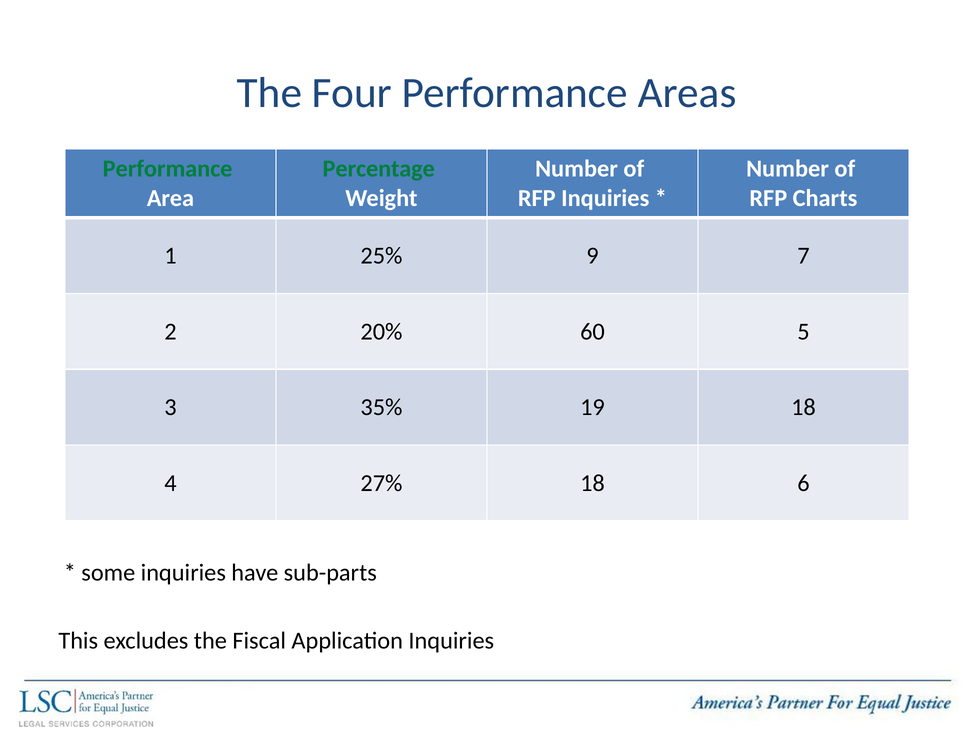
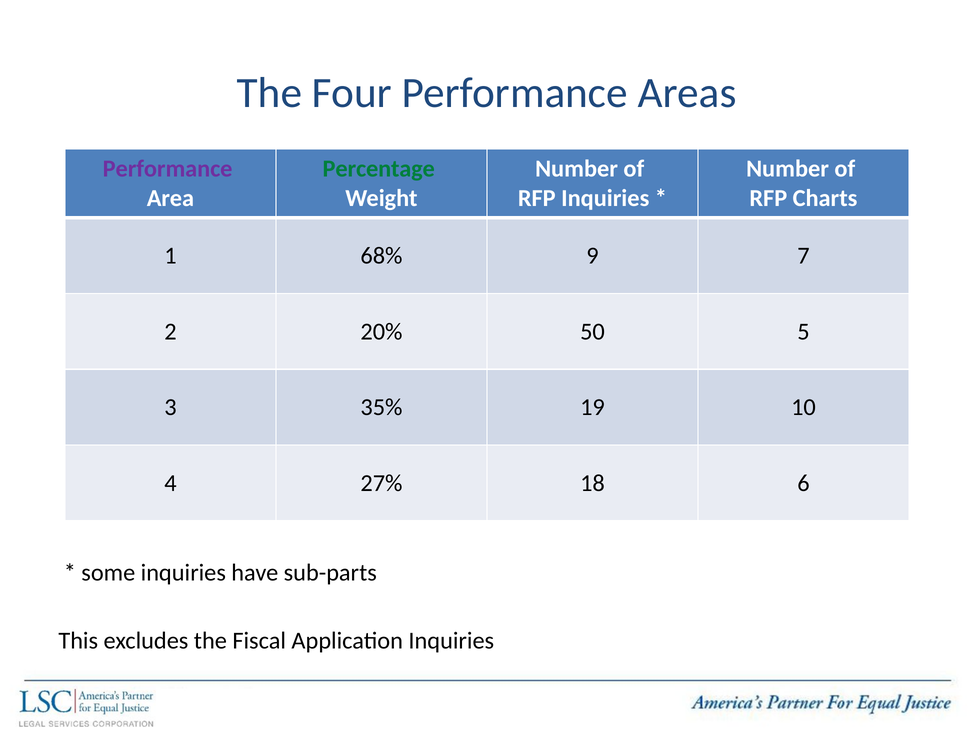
Performance at (168, 169) colour: green -> purple
25%: 25% -> 68%
60: 60 -> 50
19 18: 18 -> 10
